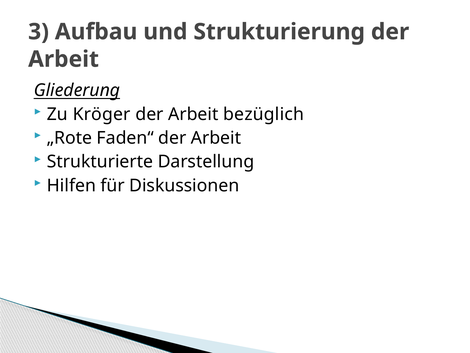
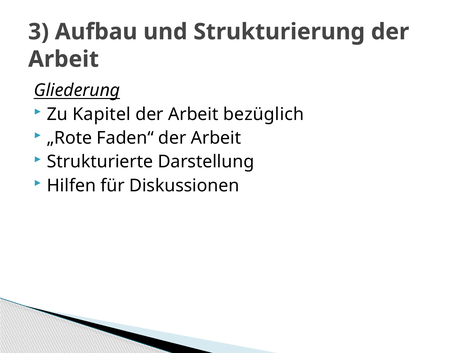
Kröger: Kröger -> Kapitel
